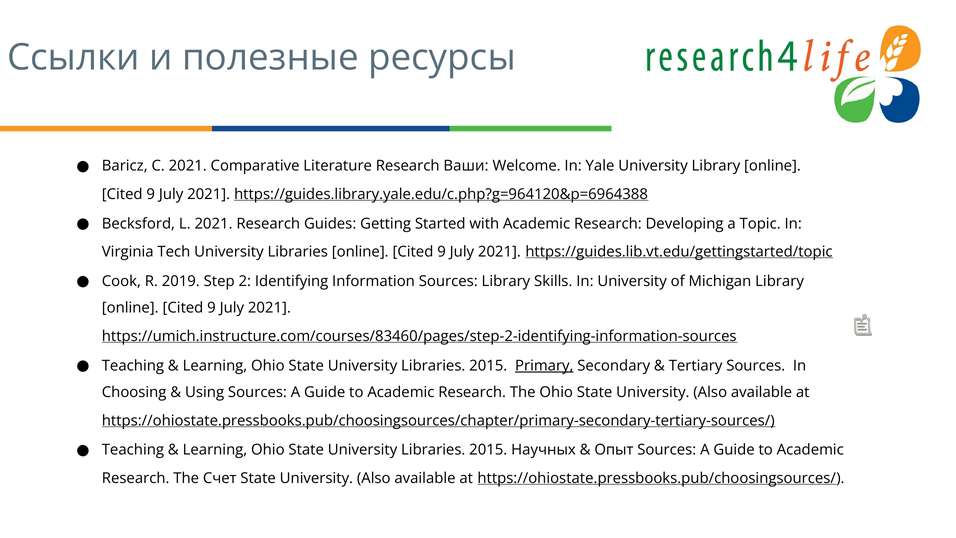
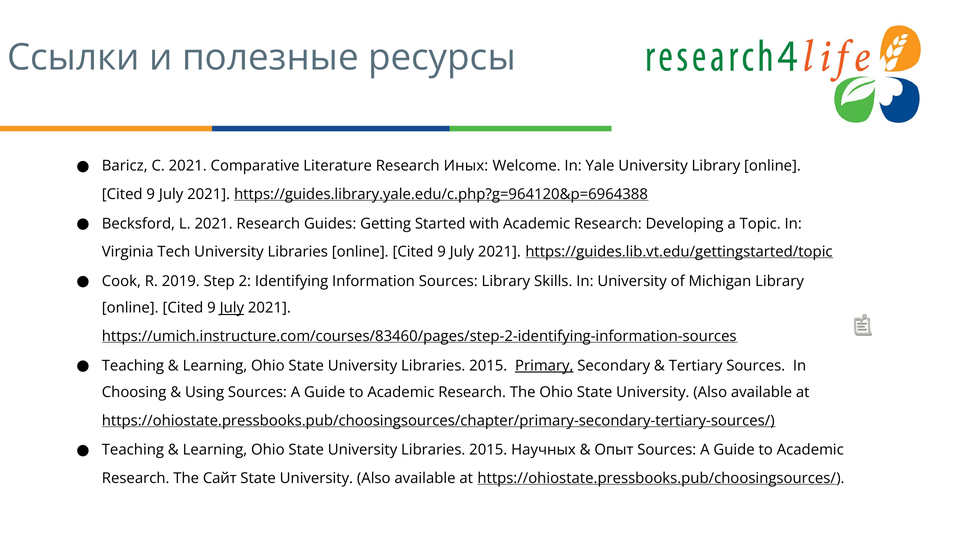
Ваши: Ваши -> Иных
July at (232, 308) underline: none -> present
Счет: Счет -> Сайт
